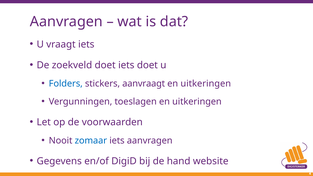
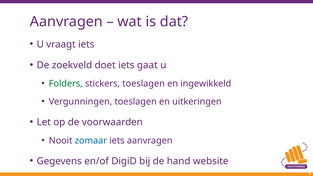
iets doet: doet -> gaat
Folders colour: blue -> green
stickers aanvraagt: aanvraagt -> toeslagen
uitkeringen at (206, 84): uitkeringen -> ingewikkeld
